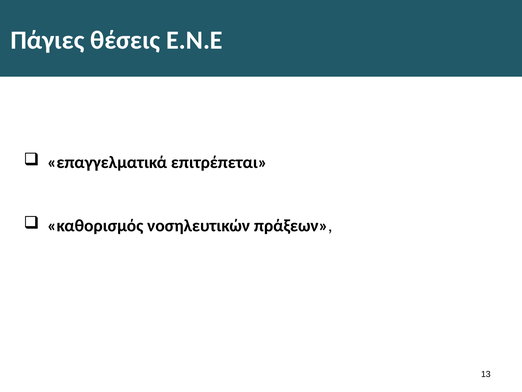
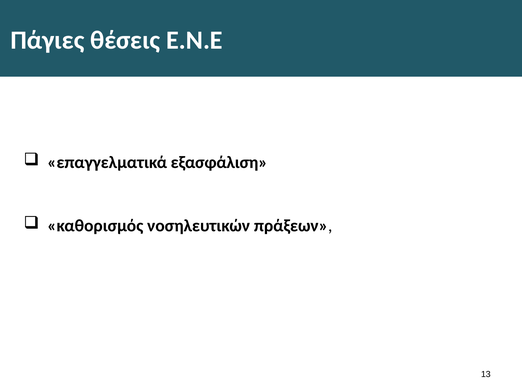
επιτρέπεται: επιτρέπεται -> εξασφάλιση
